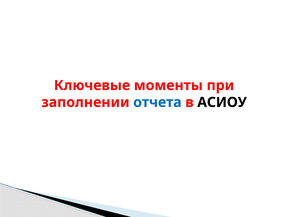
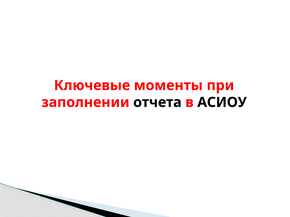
отчета colour: blue -> black
